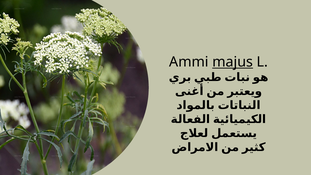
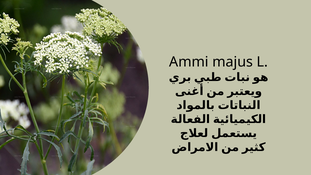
majus underline: present -> none
